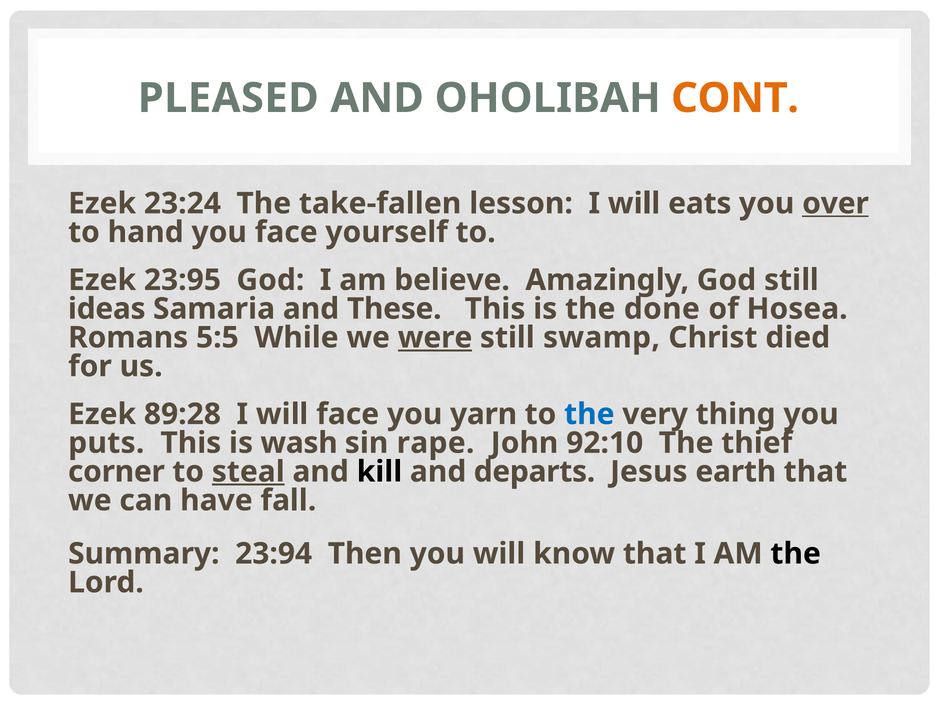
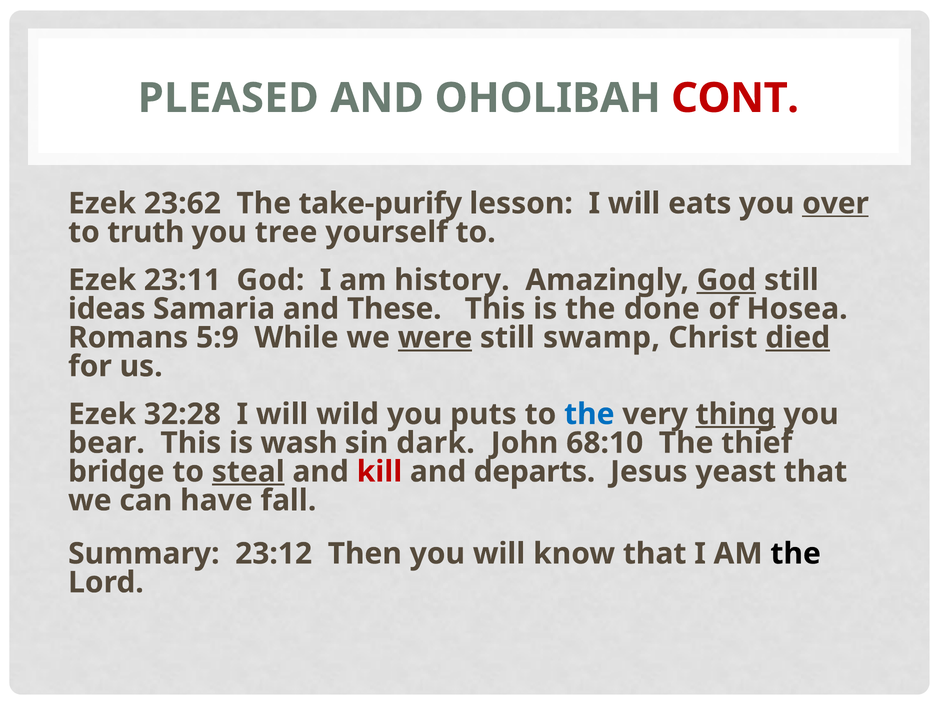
CONT colour: orange -> red
23:24: 23:24 -> 23:62
take-fallen: take-fallen -> take-purify
hand: hand -> truth
you face: face -> tree
23:95: 23:95 -> 23:11
believe: believe -> history
God at (726, 280) underline: none -> present
5:5: 5:5 -> 5:9
died underline: none -> present
89:28: 89:28 -> 32:28
will face: face -> wild
yarn: yarn -> puts
thing underline: none -> present
puts: puts -> bear
rape: rape -> dark
92:10: 92:10 -> 68:10
corner: corner -> bridge
kill colour: black -> red
earth: earth -> yeast
23:94: 23:94 -> 23:12
